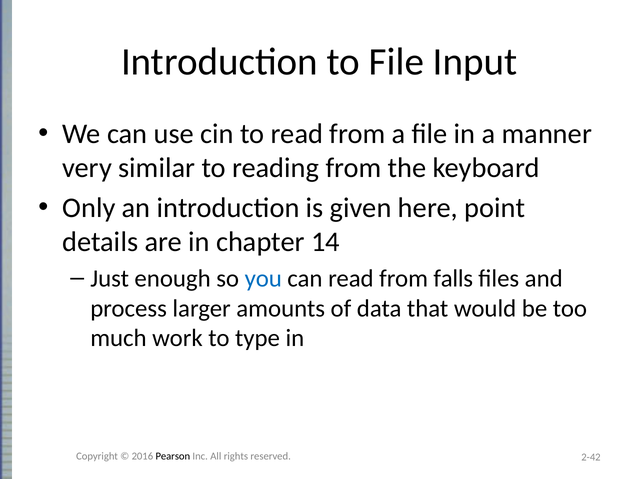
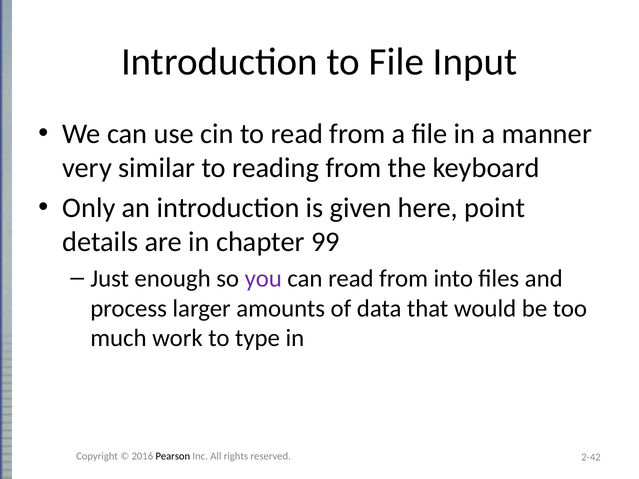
14: 14 -> 99
you colour: blue -> purple
falls: falls -> into
